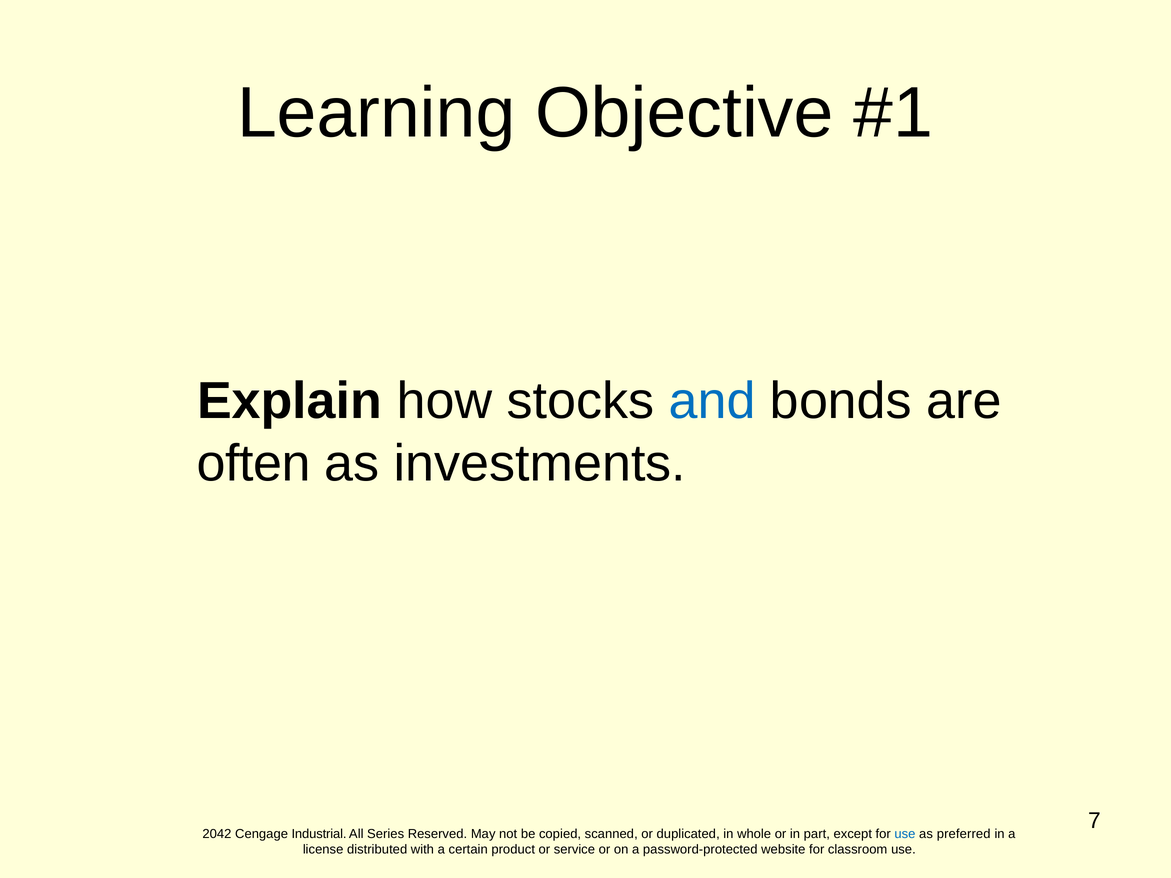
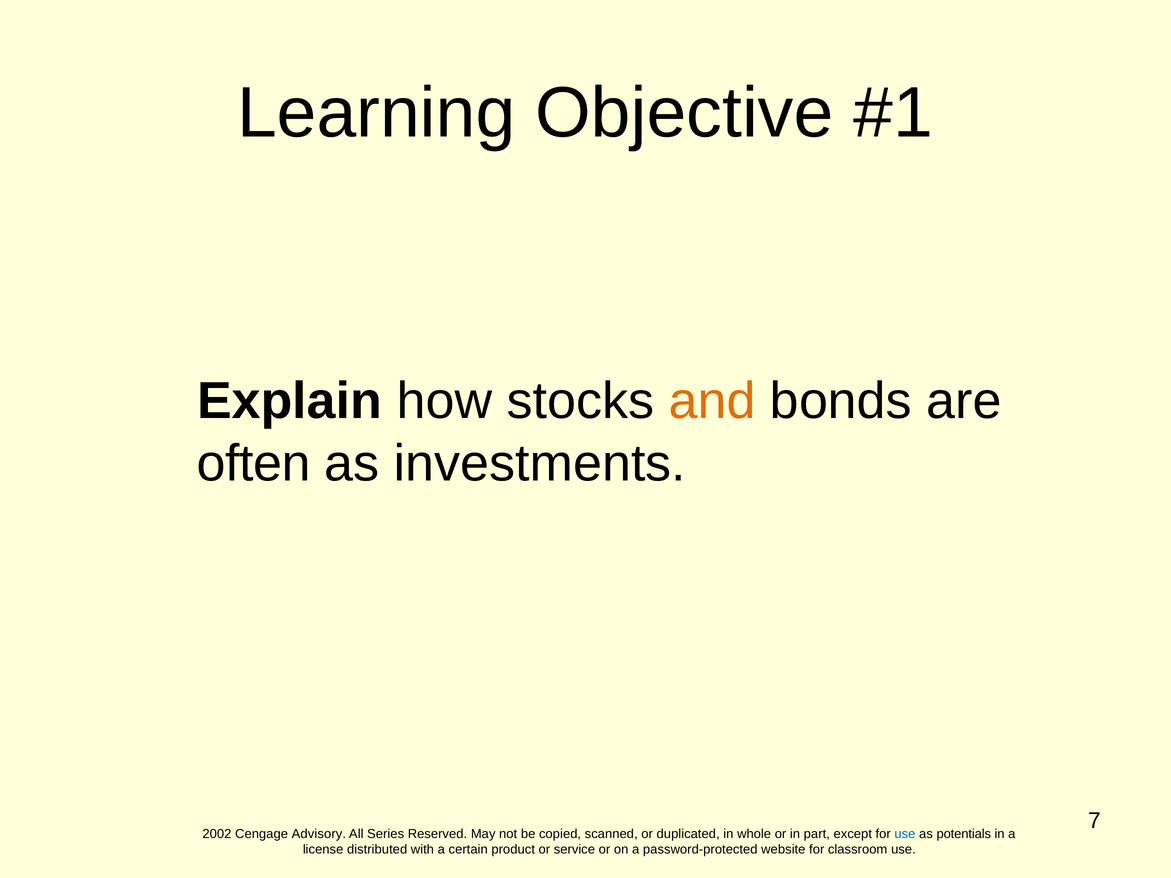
and colour: blue -> orange
2042: 2042 -> 2002
Industrial: Industrial -> Advisory
preferred: preferred -> potentials
